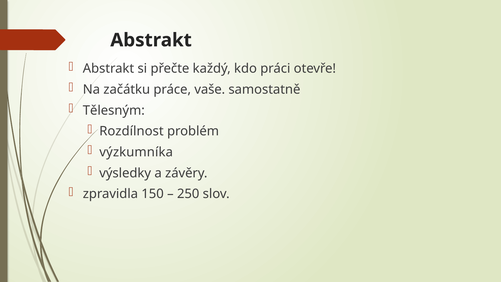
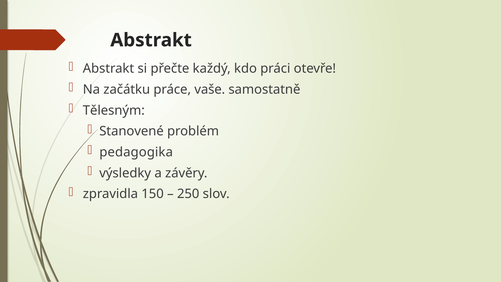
Rozdílnost: Rozdílnost -> Stanovené
výzkumníka: výzkumníka -> pedagogika
